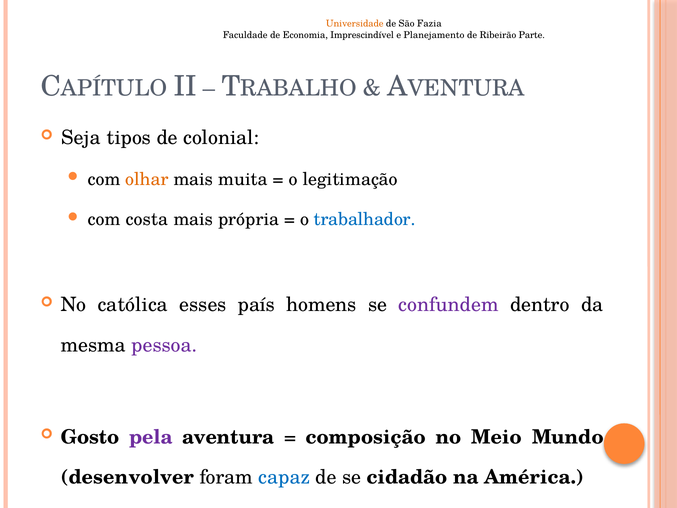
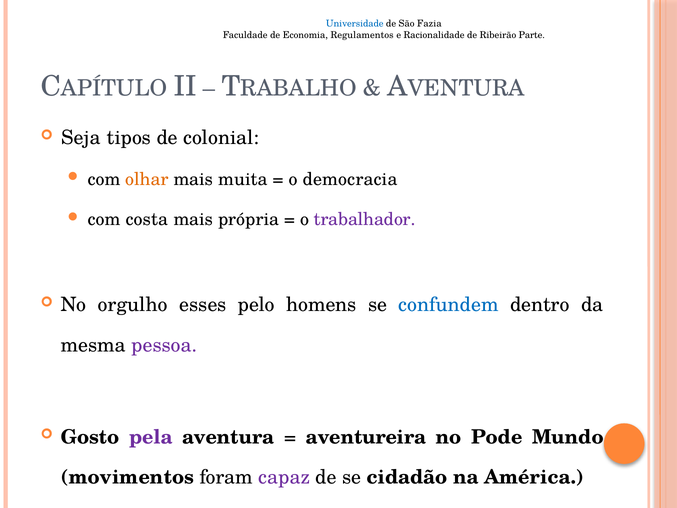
Universidade colour: orange -> blue
Imprescindível: Imprescindível -> Regulamentos
Planejamento: Planejamento -> Racionalidade
legitimação: legitimação -> democracia
trabalhador colour: blue -> purple
católica: católica -> orgulho
país: país -> pelo
confundem colour: purple -> blue
composição: composição -> aventureira
Meio: Meio -> Pode
desenvolver: desenvolver -> movimentos
capaz colour: blue -> purple
